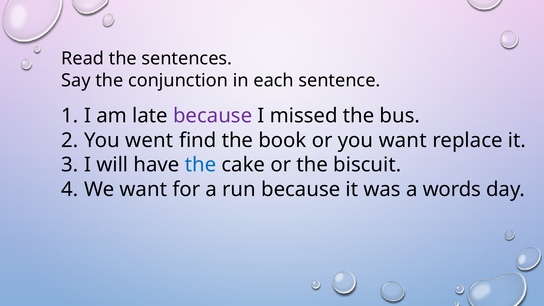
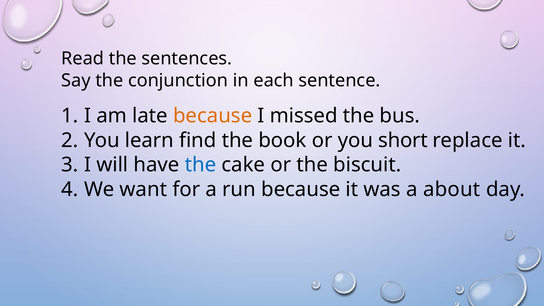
because at (213, 116) colour: purple -> orange
went: went -> learn
you want: want -> short
words: words -> about
